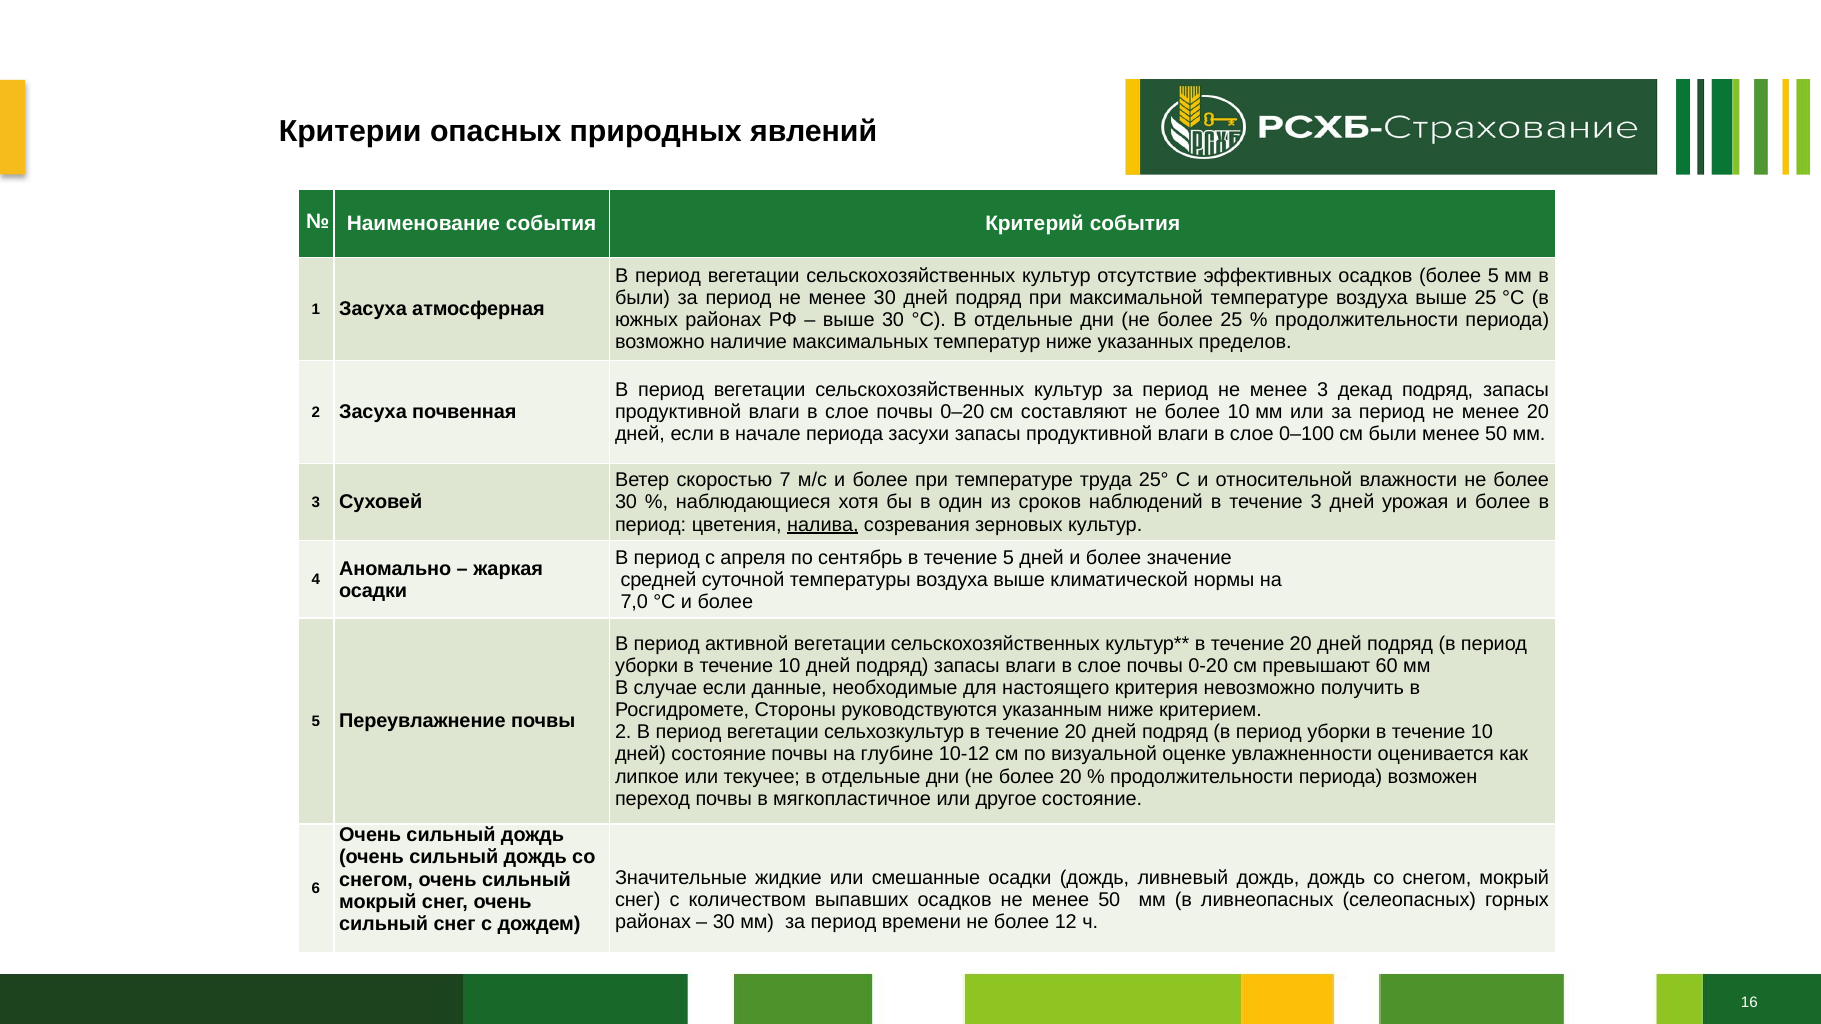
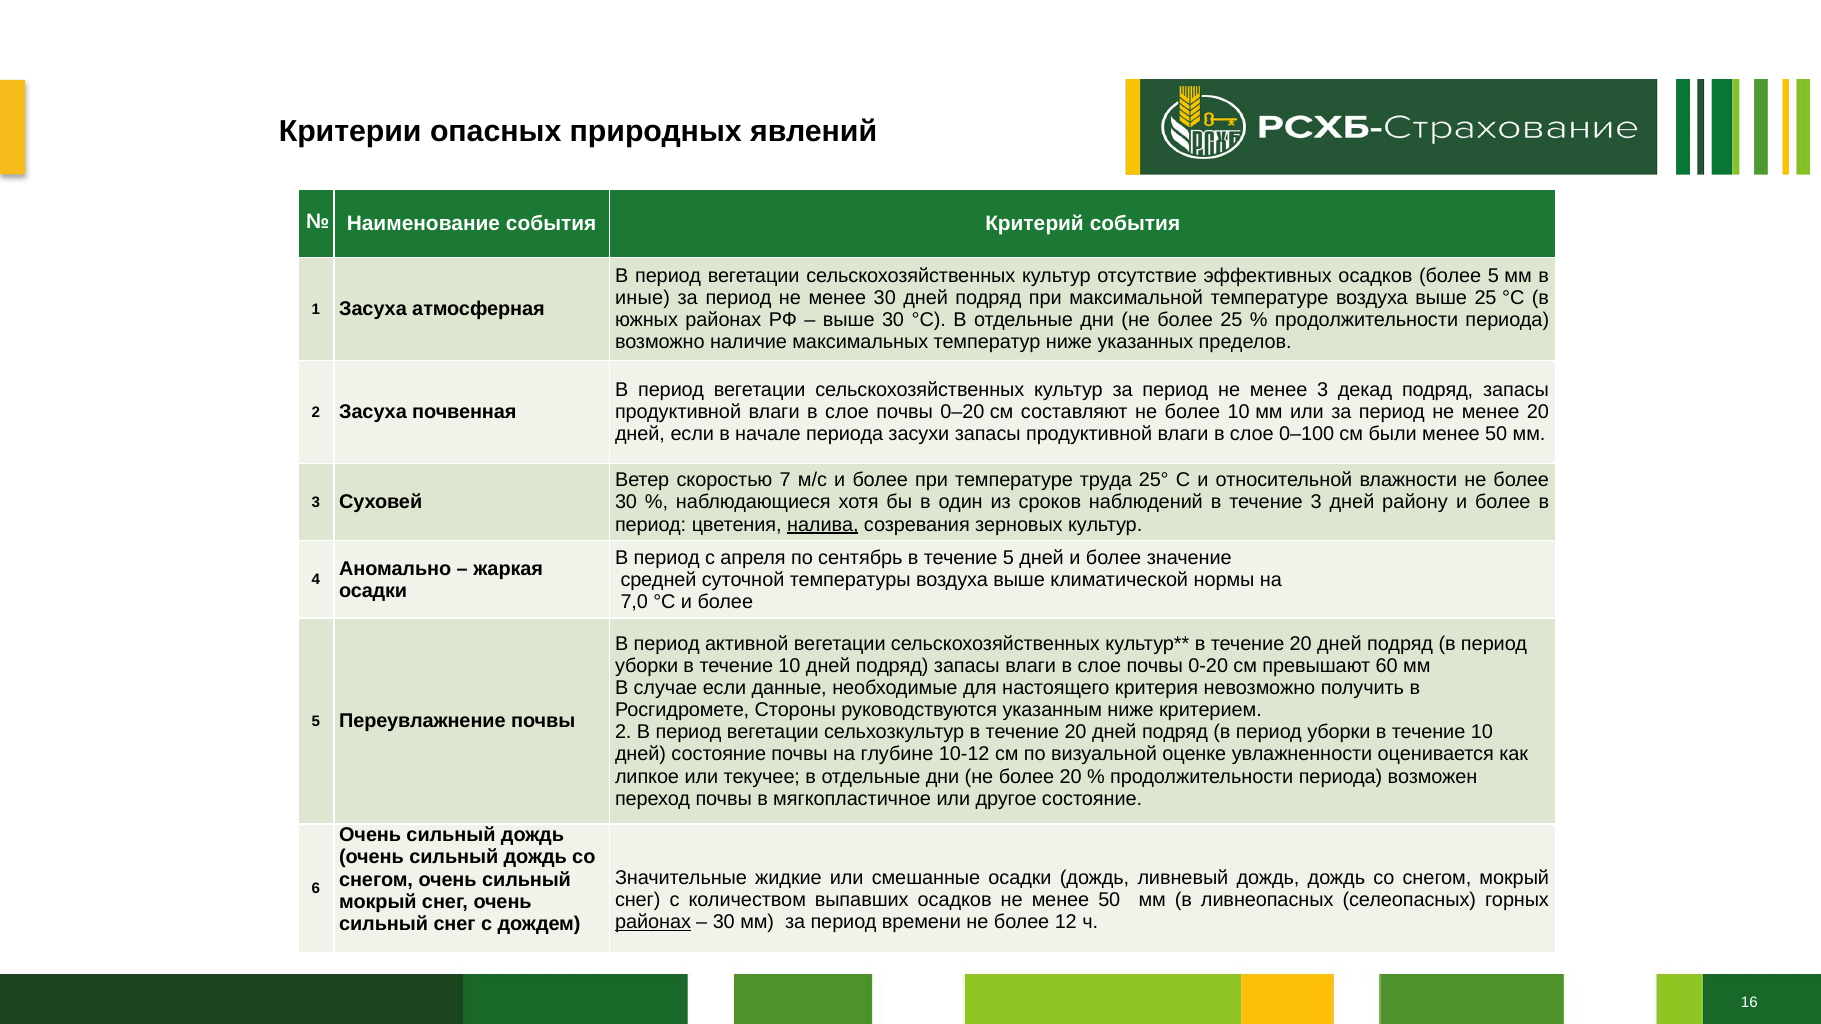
были at (643, 298): были -> иные
урожая: урожая -> району
районах at (653, 922) underline: none -> present
